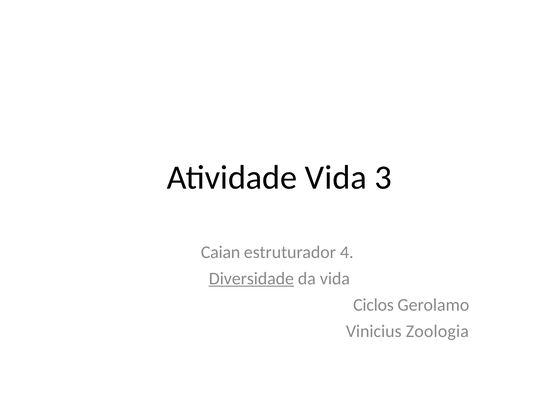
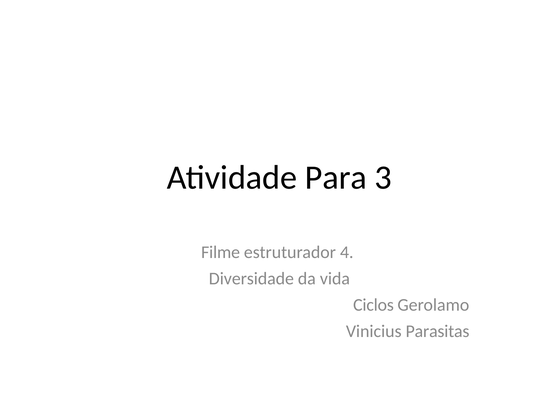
Atividade Vida: Vida -> Para
Caian: Caian -> Filme
Diversidade underline: present -> none
Zoologia: Zoologia -> Parasitas
